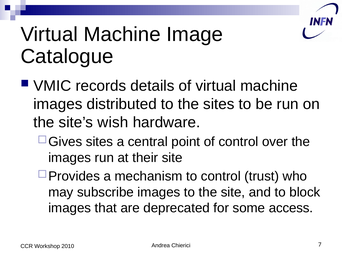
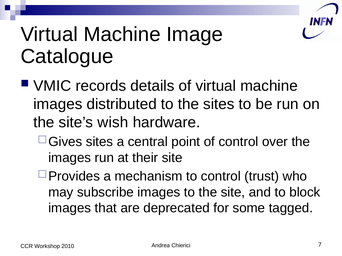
access: access -> tagged
